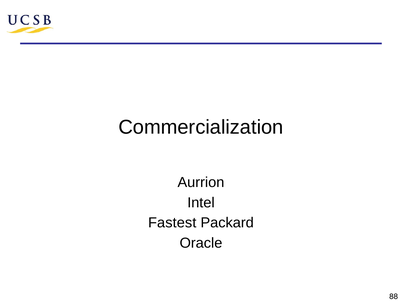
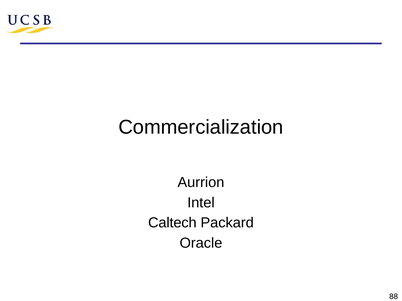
Fastest: Fastest -> Caltech
